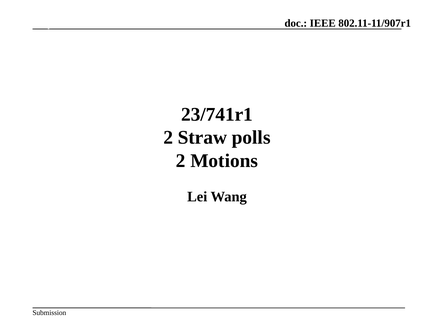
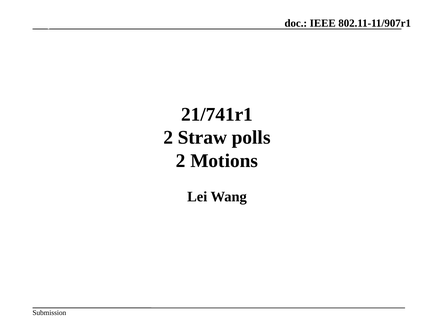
23/741r1: 23/741r1 -> 21/741r1
